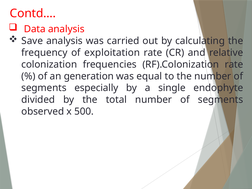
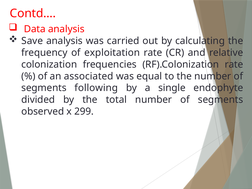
generation: generation -> associated
especially: especially -> following
500: 500 -> 299
